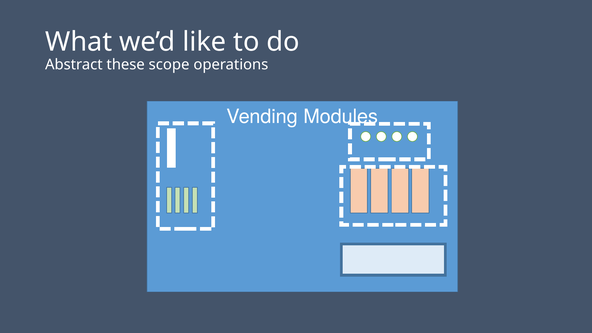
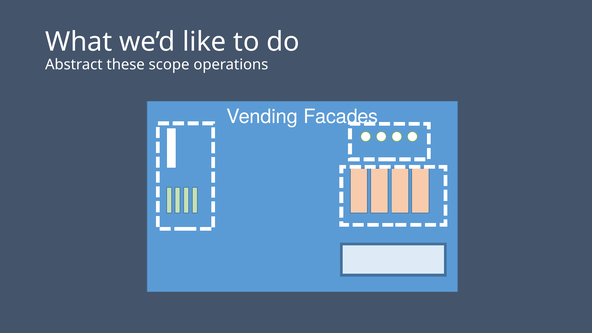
Modules: Modules -> Facades
